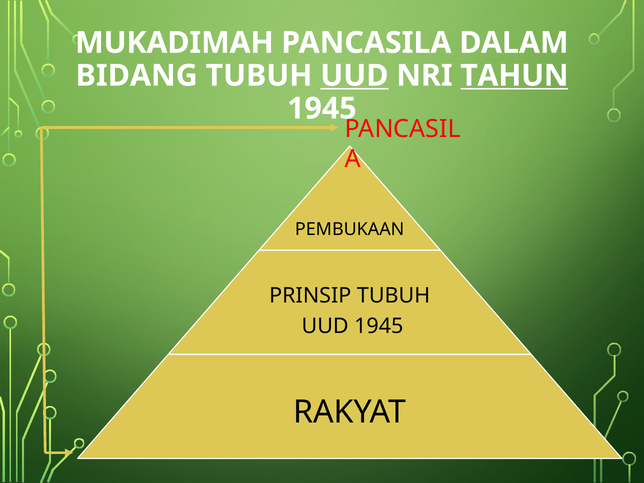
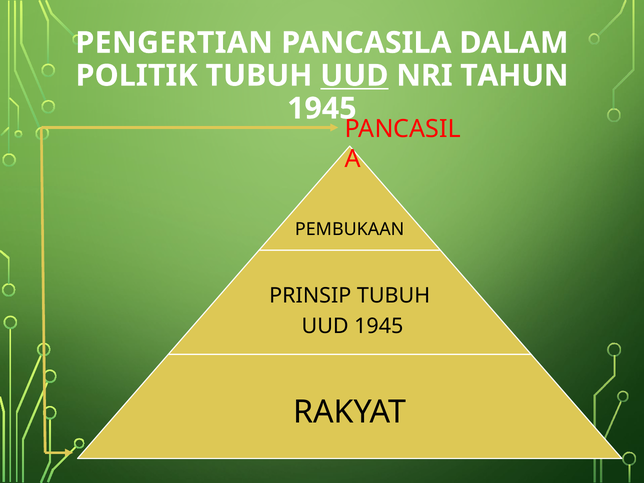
MUKADIMAH: MUKADIMAH -> PENGERTIAN
BIDANG: BIDANG -> POLITIK
TAHUN underline: present -> none
